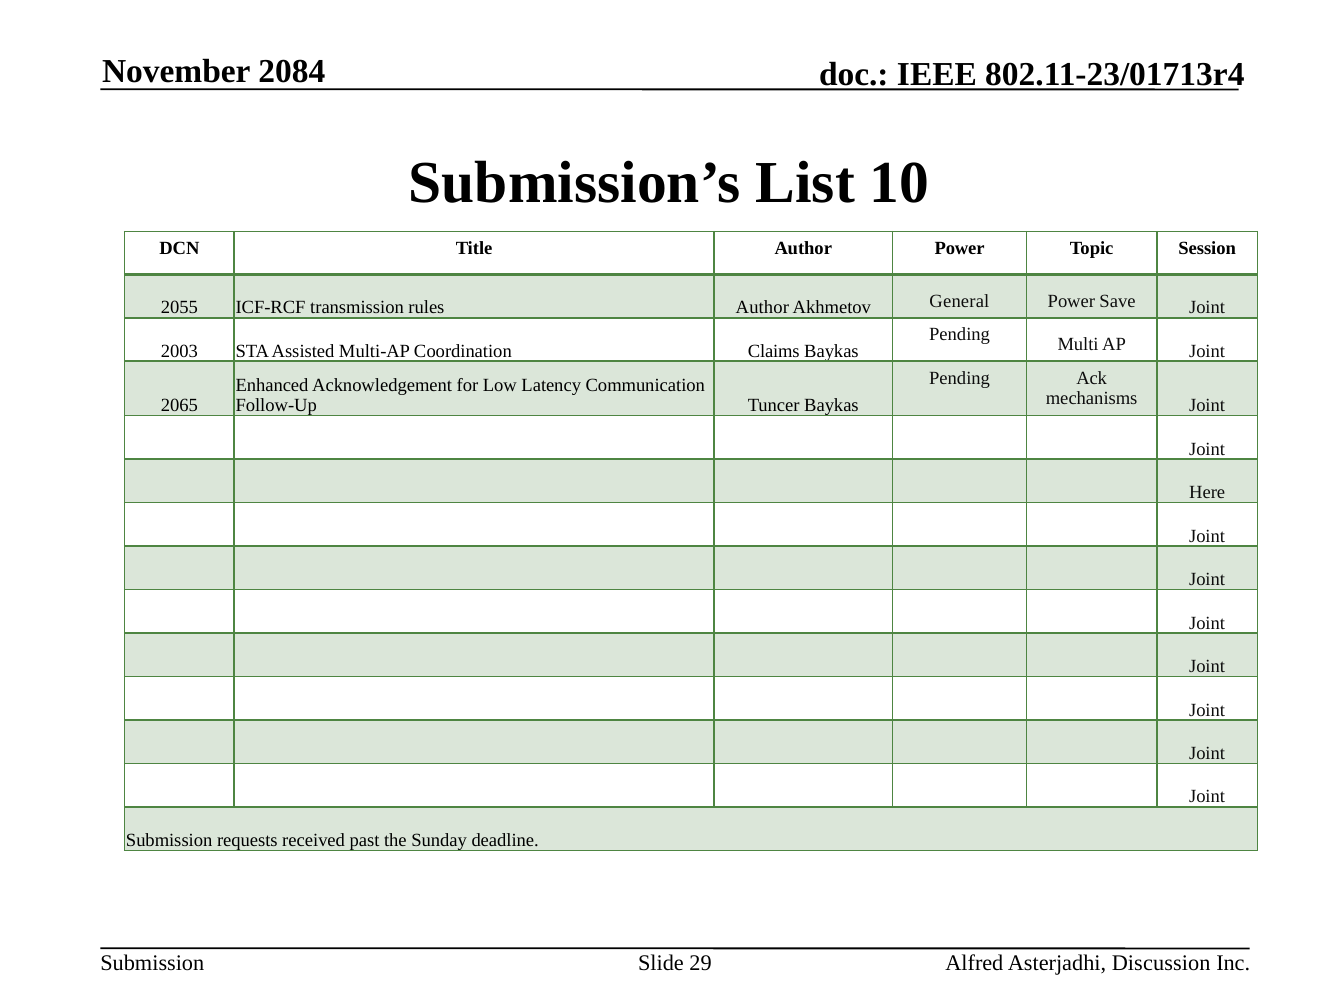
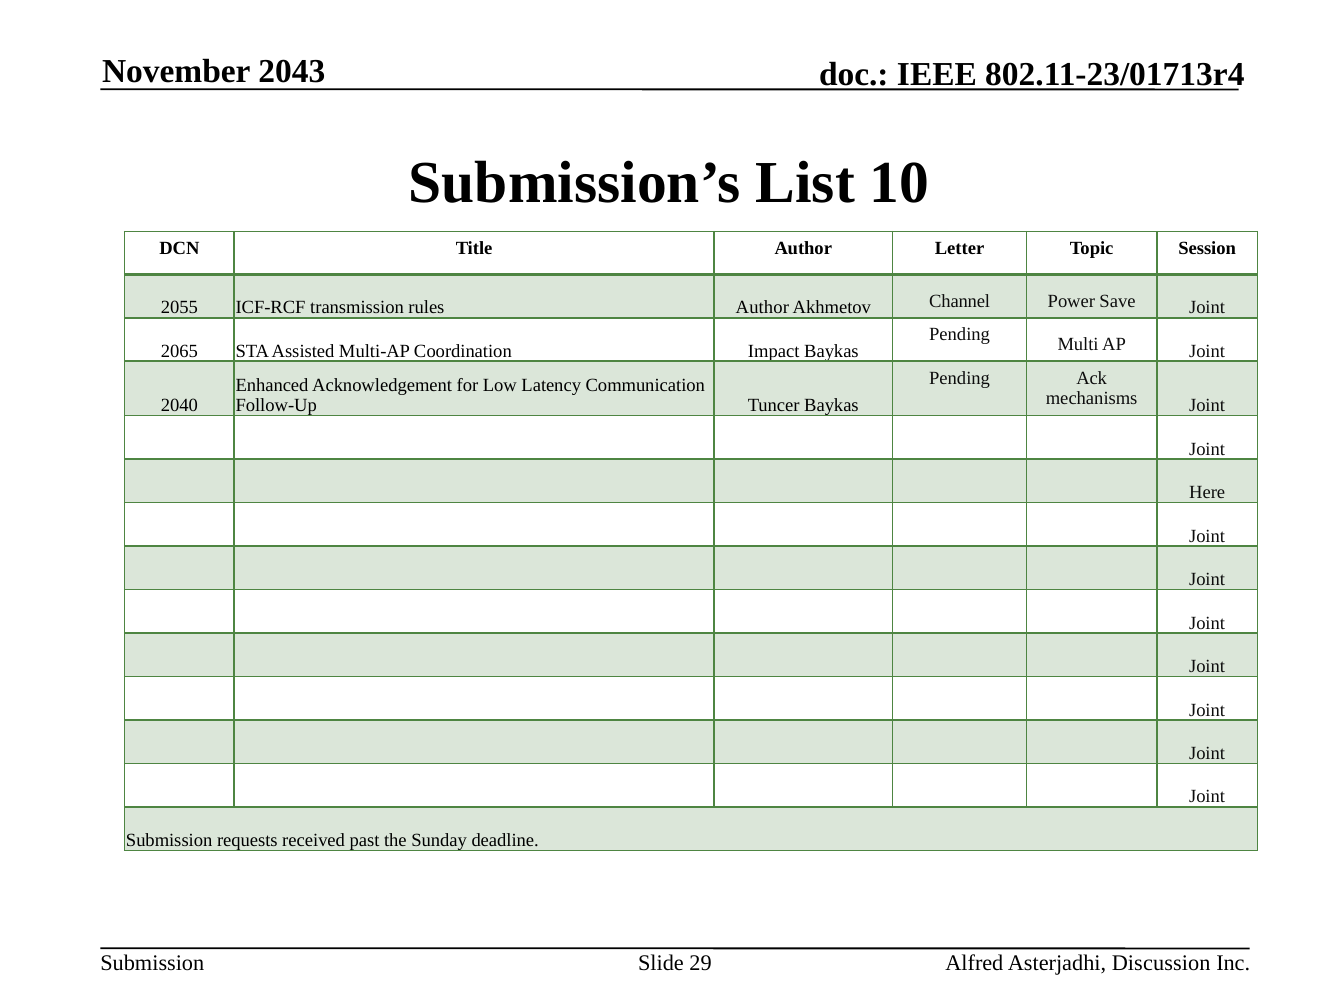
2084: 2084 -> 2043
Author Power: Power -> Letter
General: General -> Channel
2003: 2003 -> 2065
Claims: Claims -> Impact
2065: 2065 -> 2040
